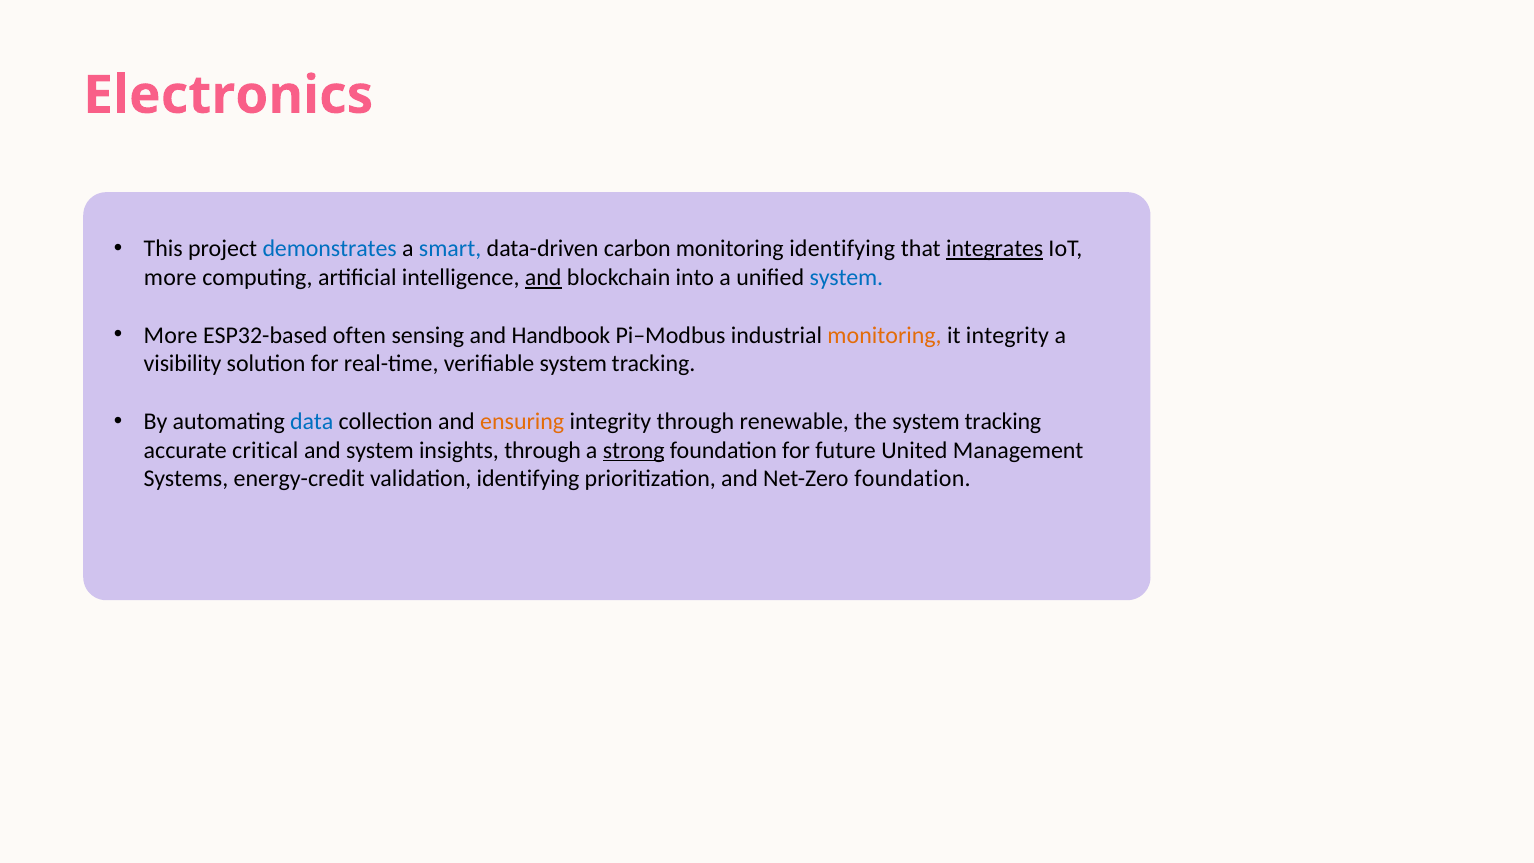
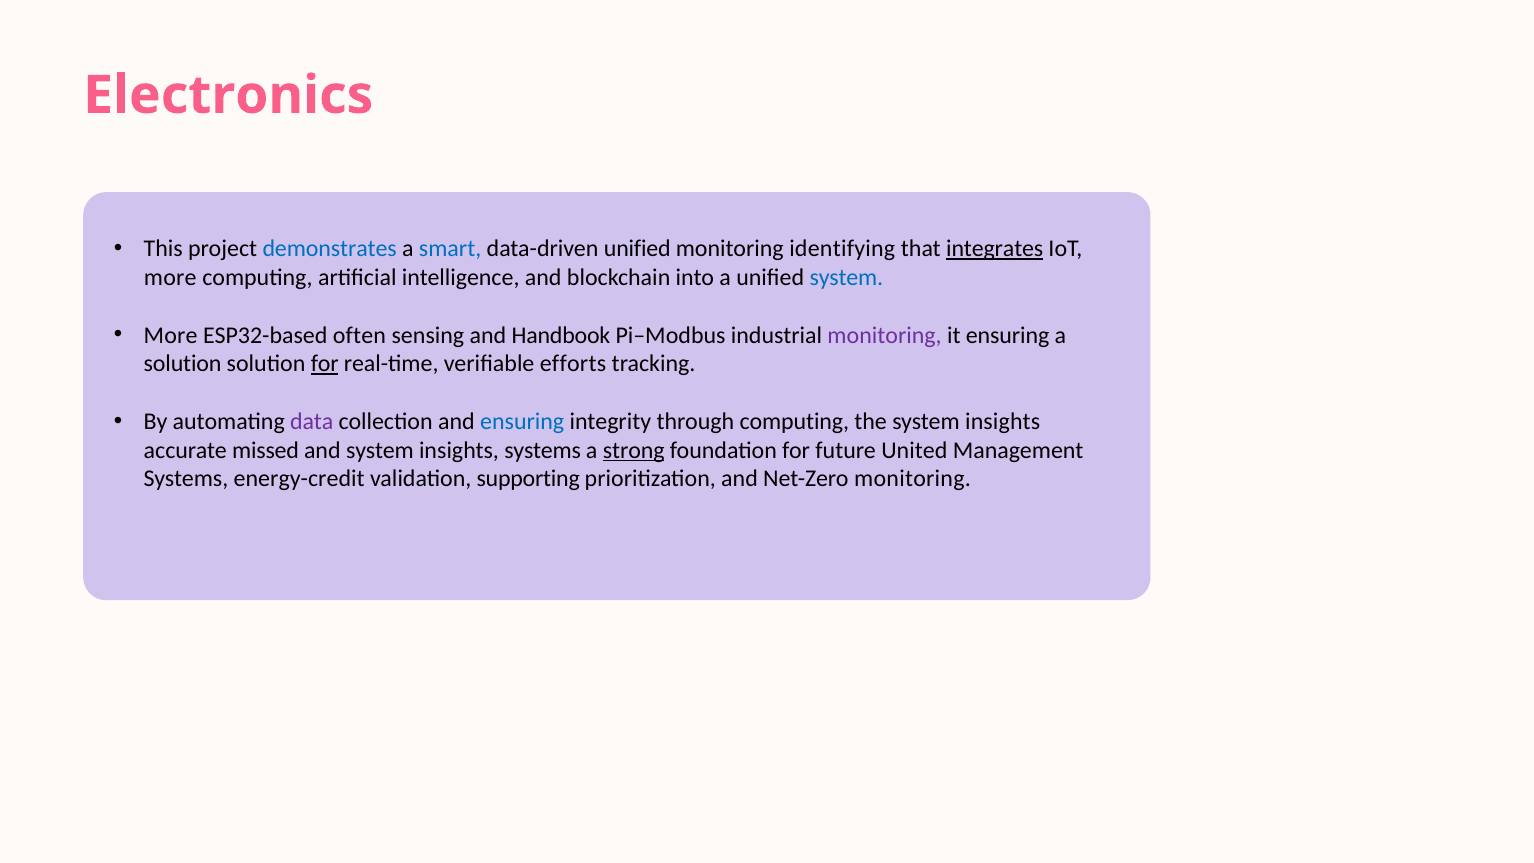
data-driven carbon: carbon -> unified
and at (543, 278) underline: present -> none
monitoring at (885, 335) colour: orange -> purple
it integrity: integrity -> ensuring
visibility at (183, 364): visibility -> solution
for at (325, 364) underline: none -> present
verifiable system: system -> efforts
data colour: blue -> purple
ensuring at (522, 421) colour: orange -> blue
through renewable: renewable -> computing
the system tracking: tracking -> insights
critical: critical -> missed
insights through: through -> systems
validation identifying: identifying -> supporting
Net-Zero foundation: foundation -> monitoring
